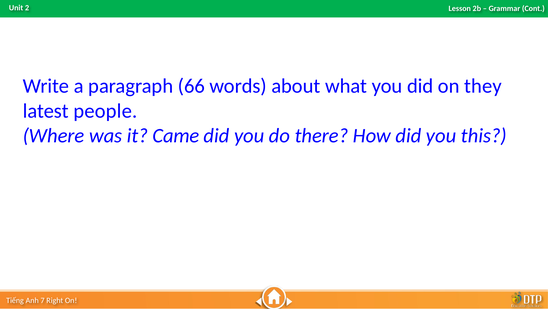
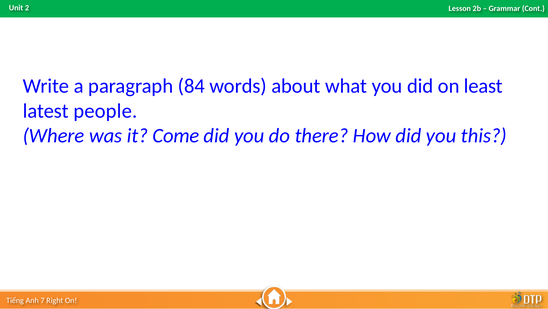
66: 66 -> 84
they: they -> least
Came: Came -> Come
